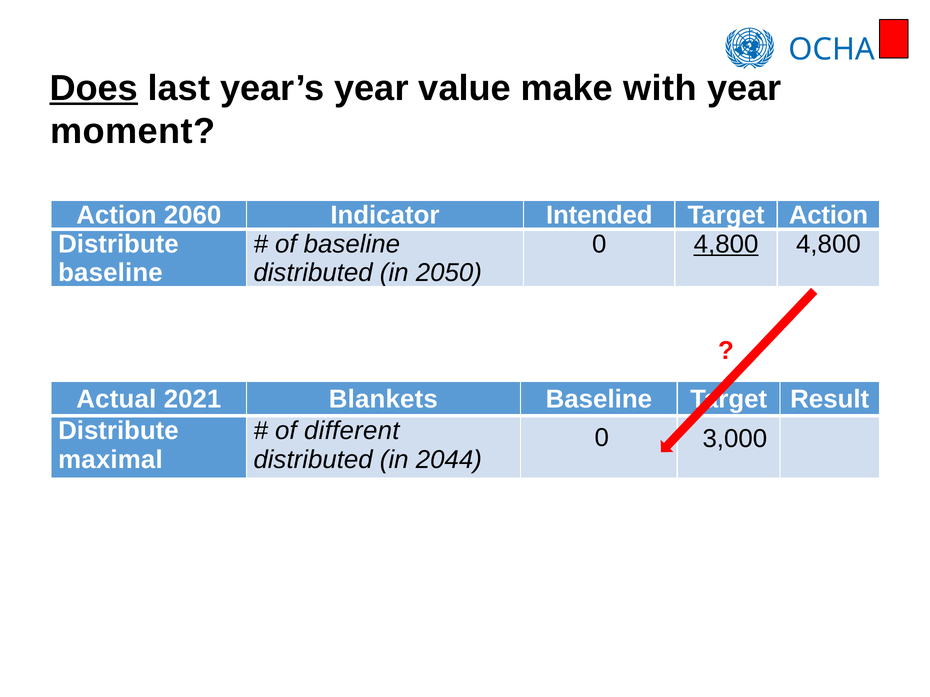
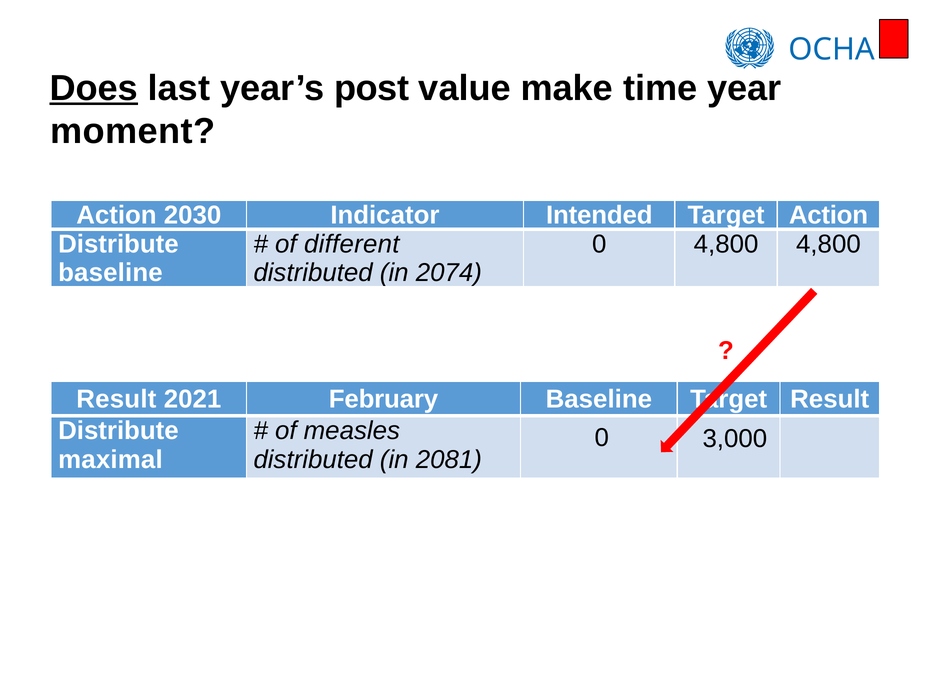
year’s year: year -> post
with: with -> time
2060: 2060 -> 2030
of baseline: baseline -> different
4,800 at (726, 244) underline: present -> none
2050: 2050 -> 2074
Actual at (116, 399): Actual -> Result
Blankets: Blankets -> February
different: different -> measles
2044: 2044 -> 2081
